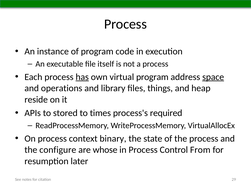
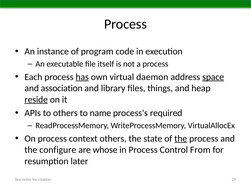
virtual program: program -> daemon
operations: operations -> association
reside underline: none -> present
to stored: stored -> others
times: times -> name
context binary: binary -> others
the at (181, 139) underline: none -> present
